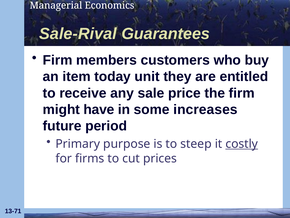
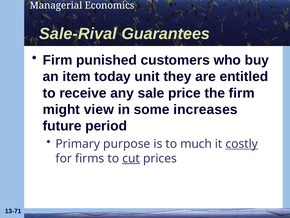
members: members -> punished
have: have -> view
steep: steep -> much
cut underline: none -> present
